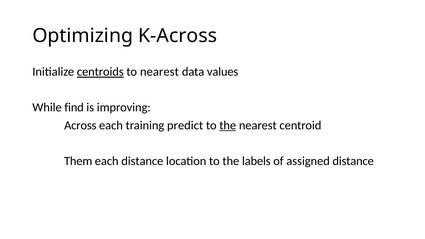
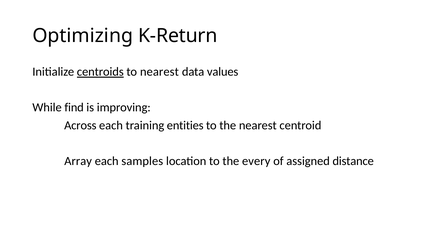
K-Across: K-Across -> K-Return
predict: predict -> entities
the at (228, 125) underline: present -> none
Them: Them -> Array
each distance: distance -> samples
labels: labels -> every
